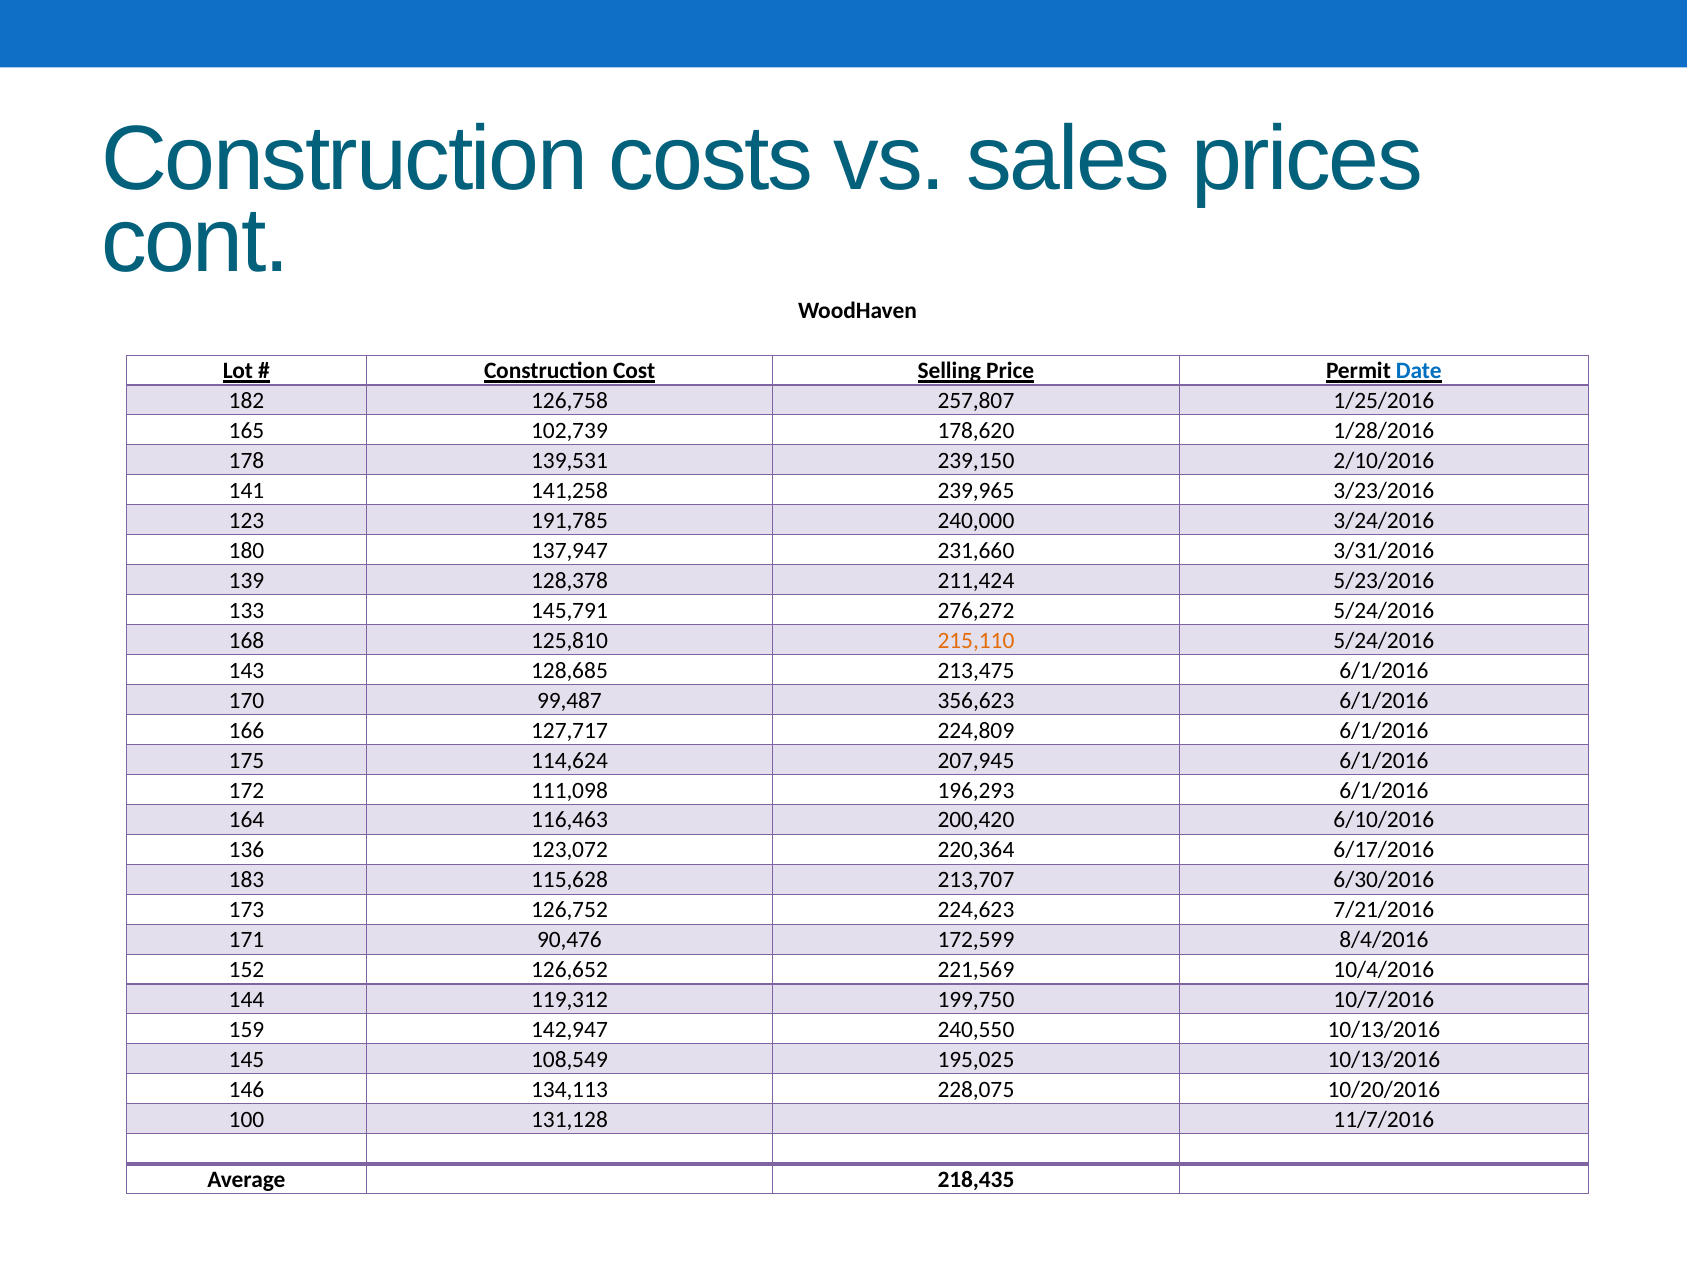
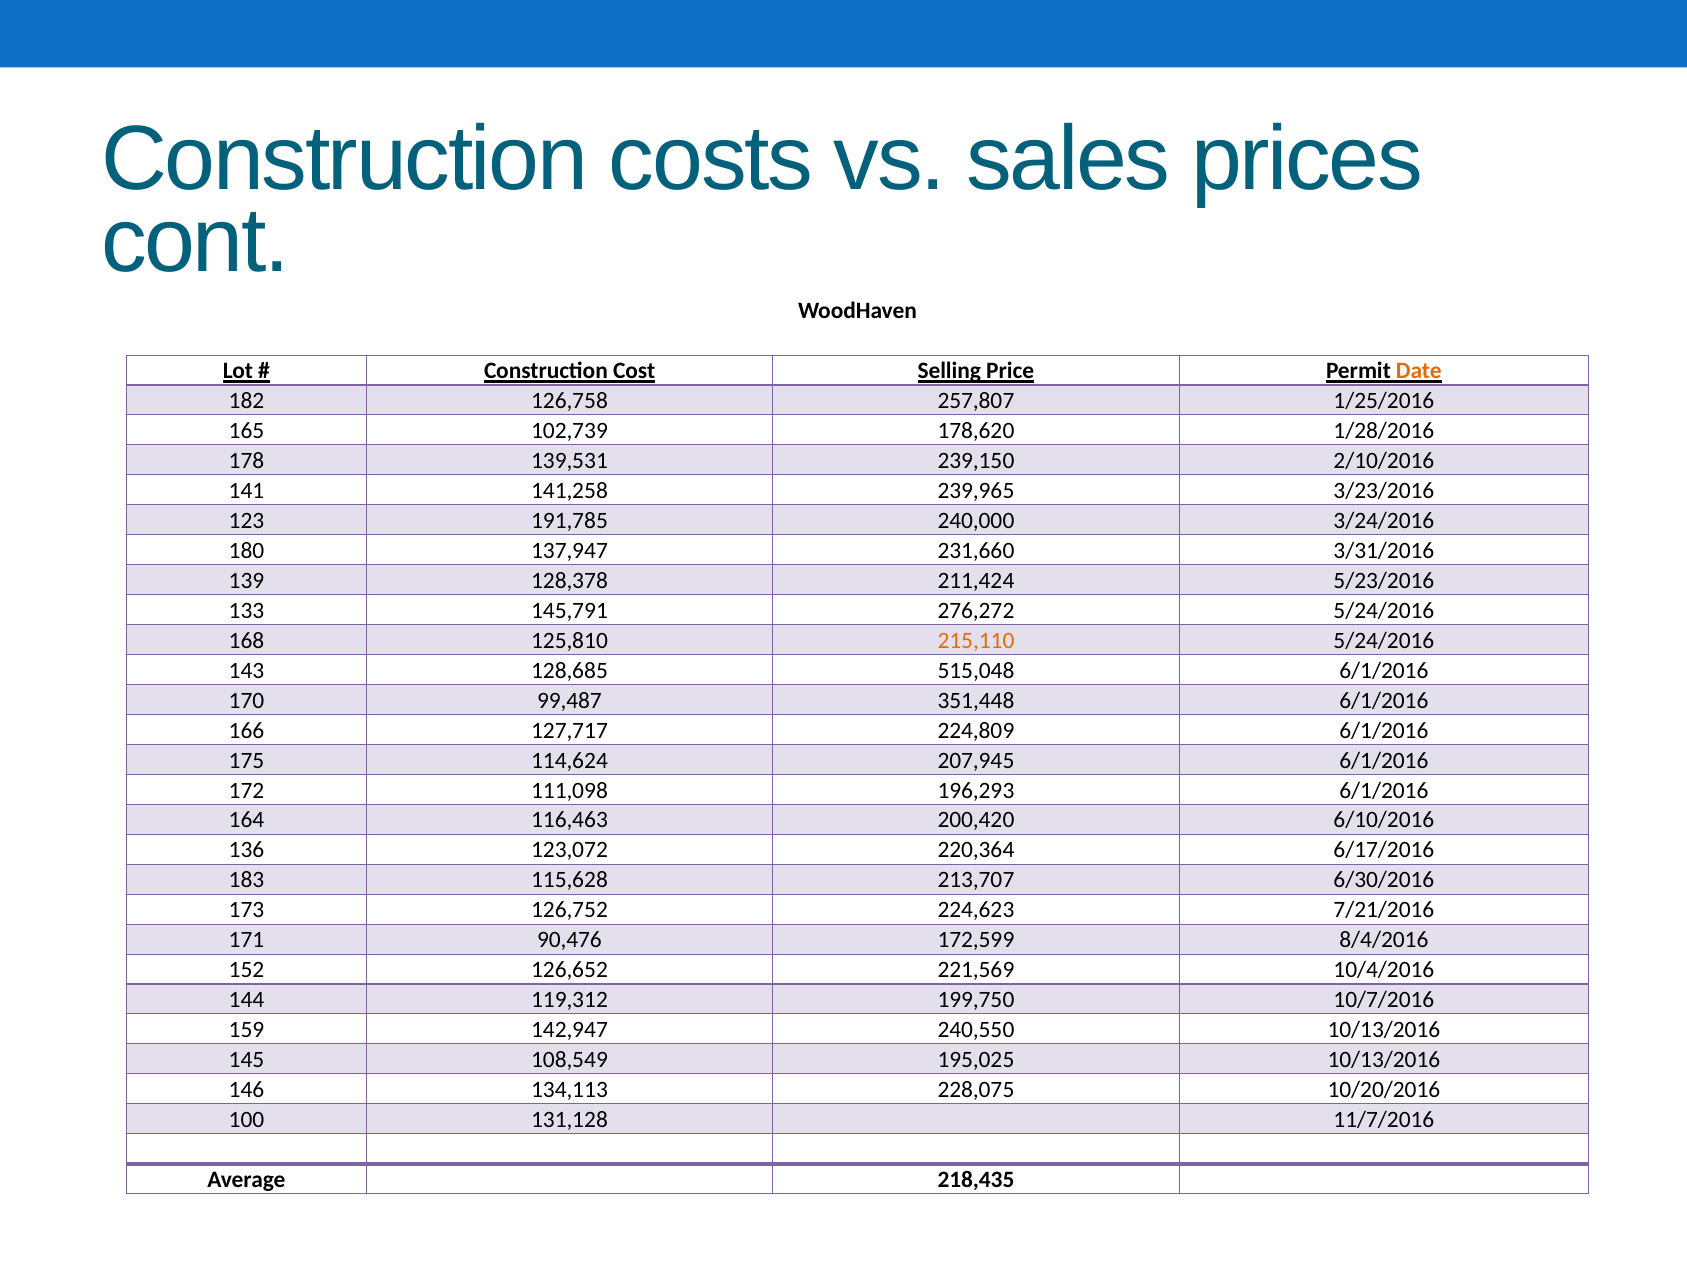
Date colour: blue -> orange
213,475: 213,475 -> 515,048
356,623: 356,623 -> 351,448
